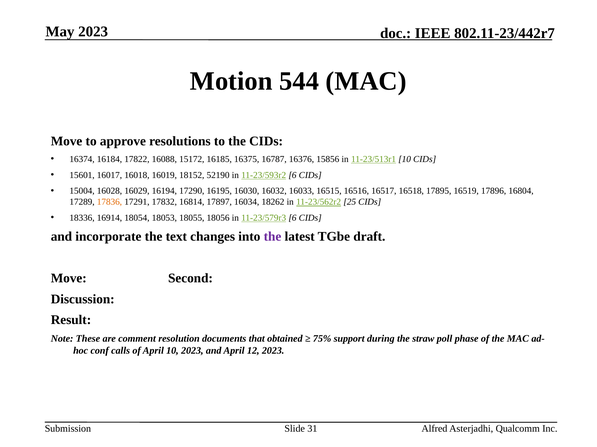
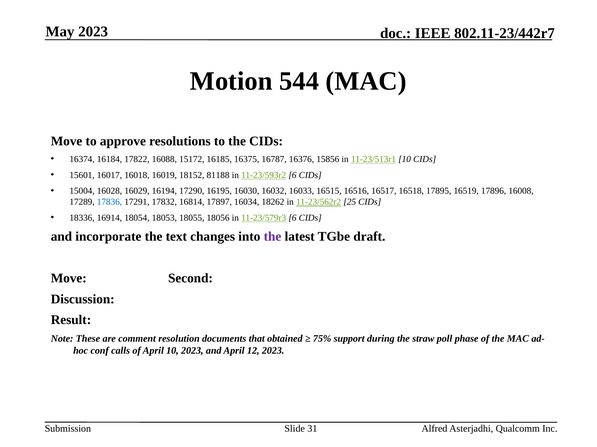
52190: 52190 -> 81188
16804: 16804 -> 16008
17836 colour: orange -> blue
